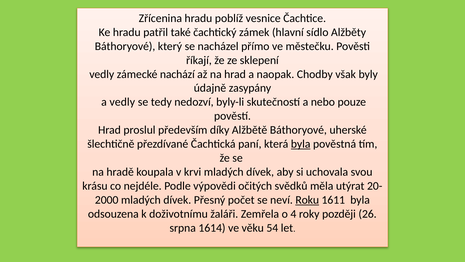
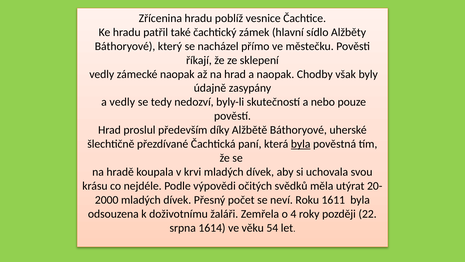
zámecké nachází: nachází -> naopak
Roku underline: present -> none
26: 26 -> 22
